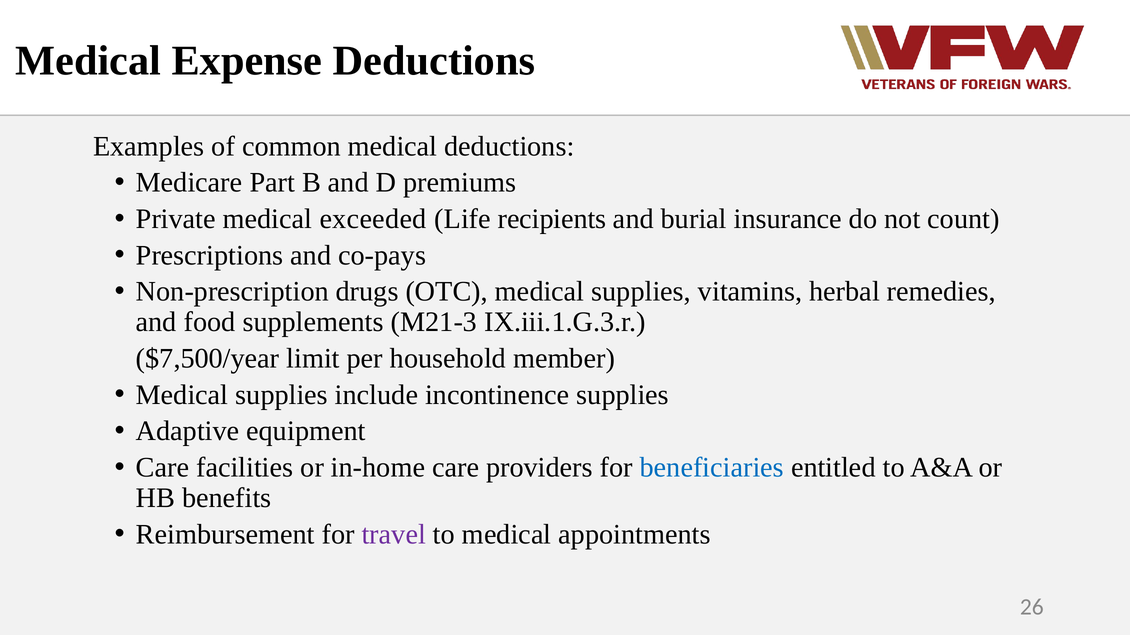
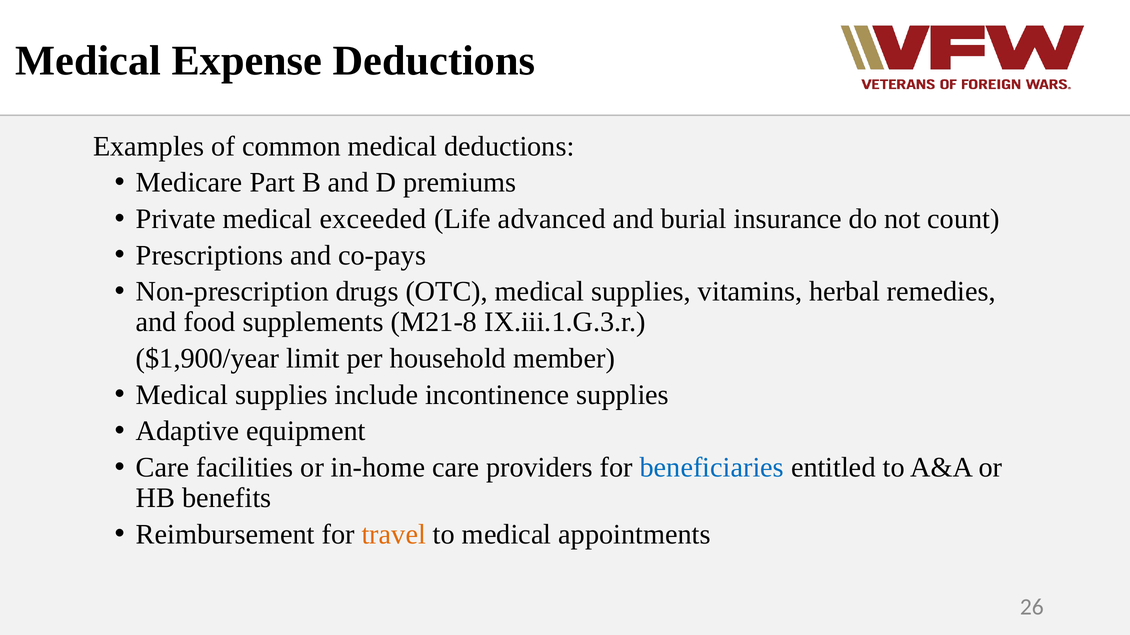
recipients: recipients -> advanced
M21-3: M21-3 -> M21-8
$7,500/year: $7,500/year -> $1,900/year
travel colour: purple -> orange
